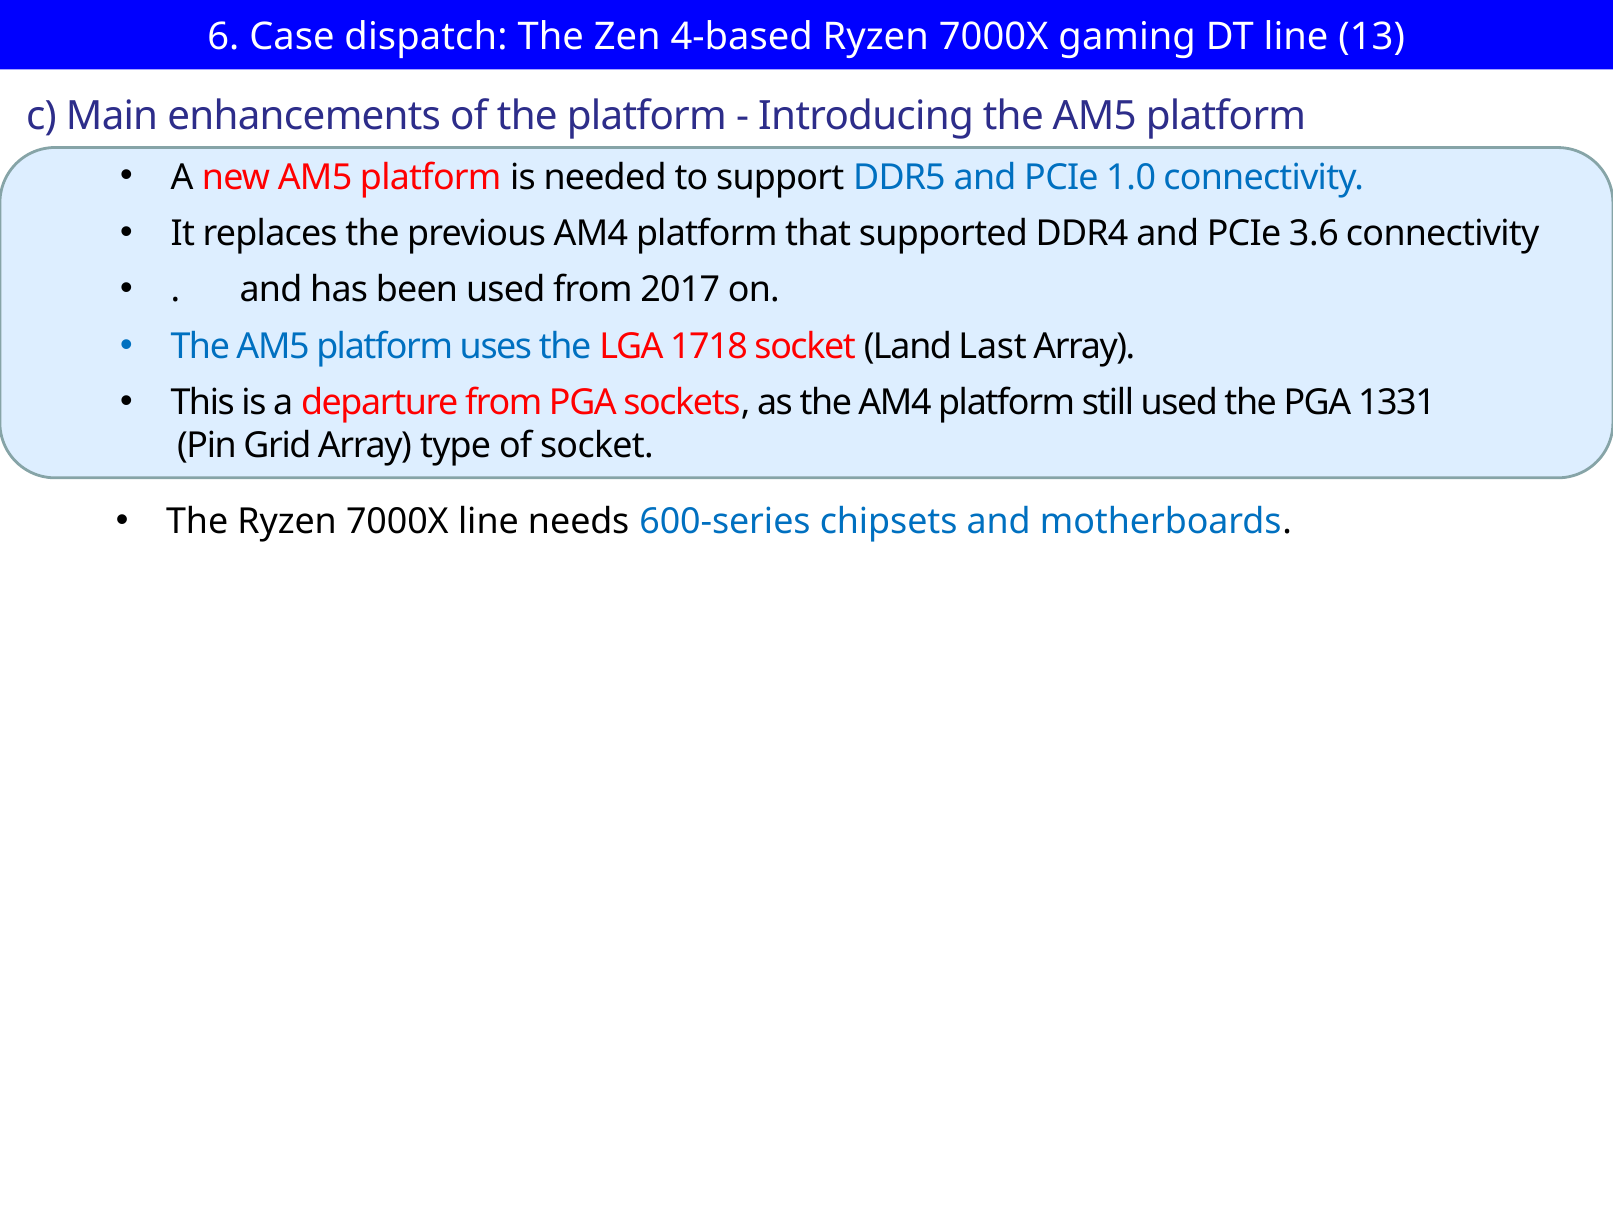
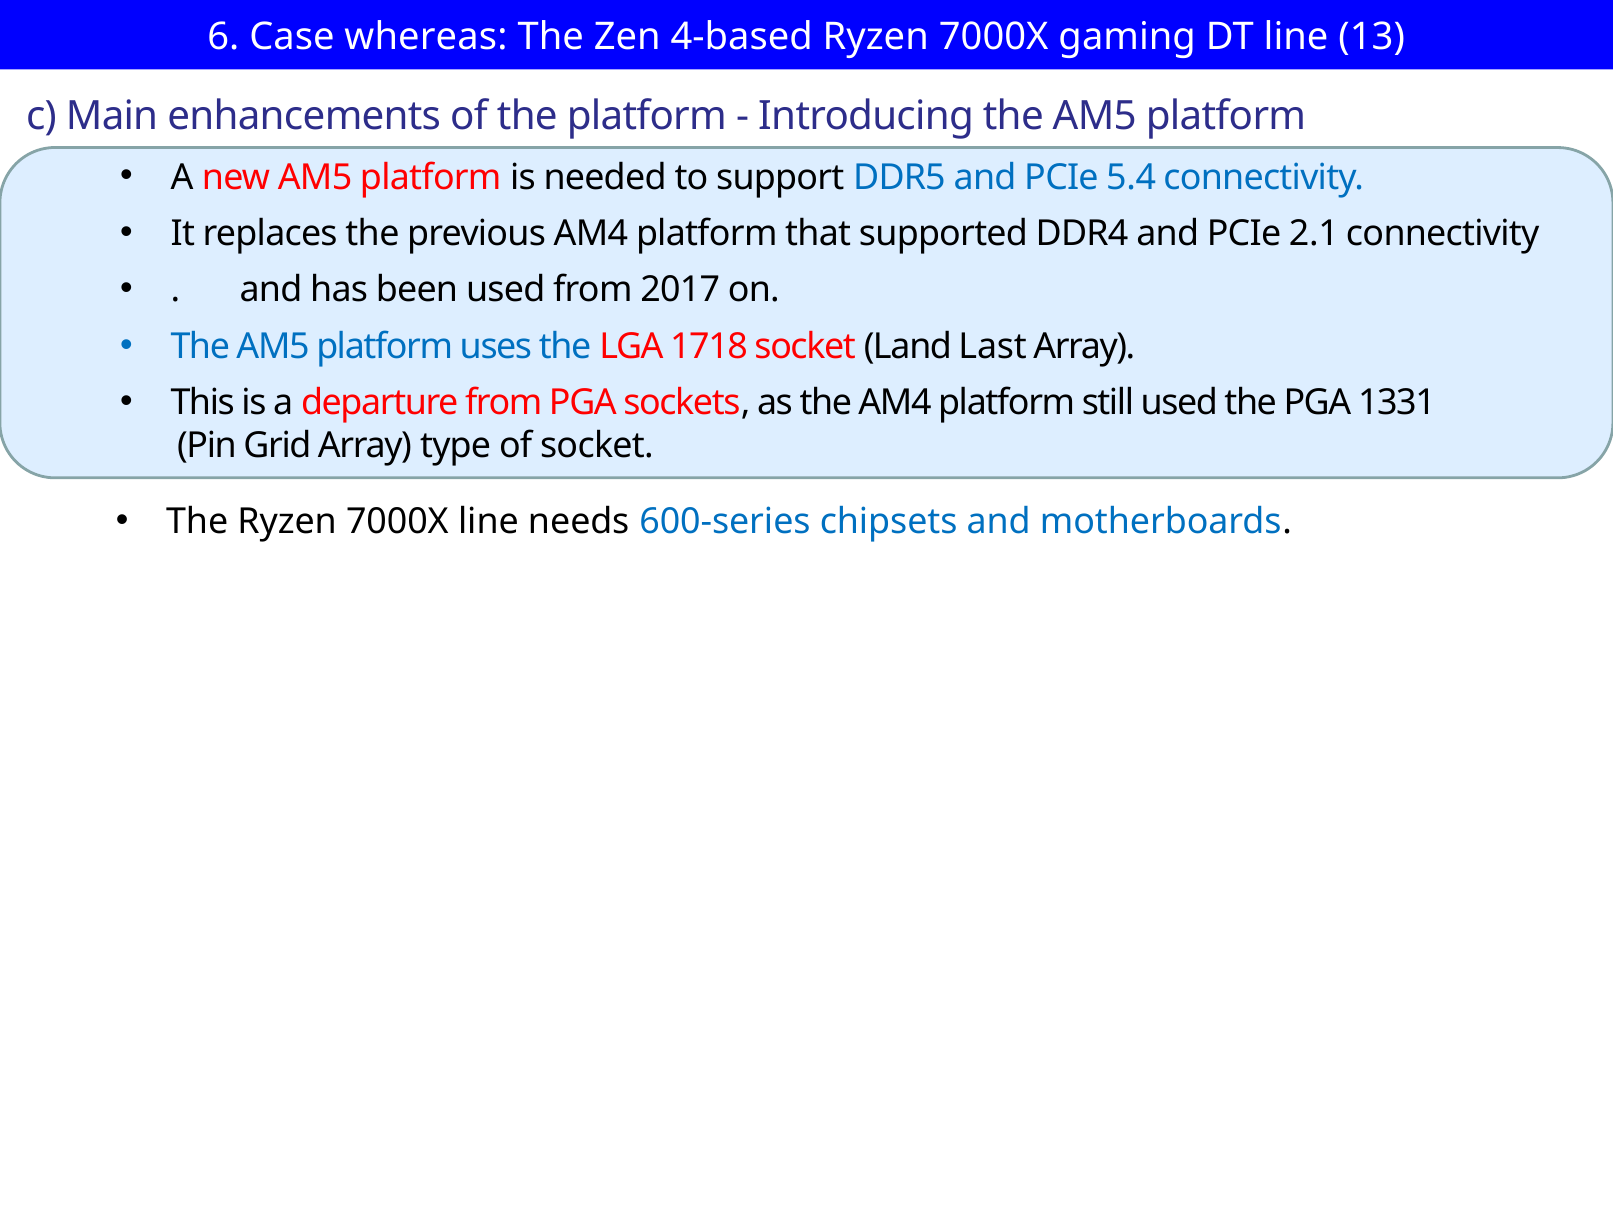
dispatch: dispatch -> whereas
1.0: 1.0 -> 5.4
3.6: 3.6 -> 2.1
